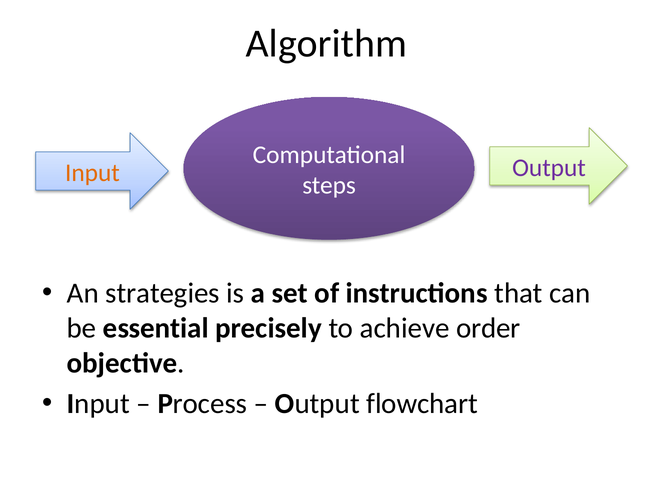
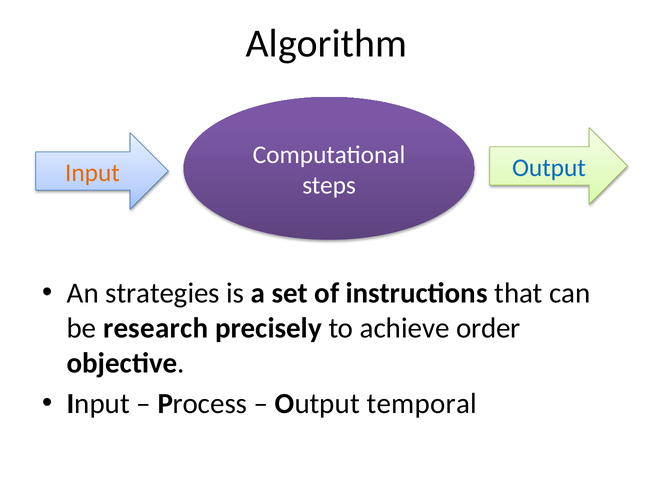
Output at (549, 168) colour: purple -> blue
essential: essential -> research
flowchart: flowchart -> temporal
